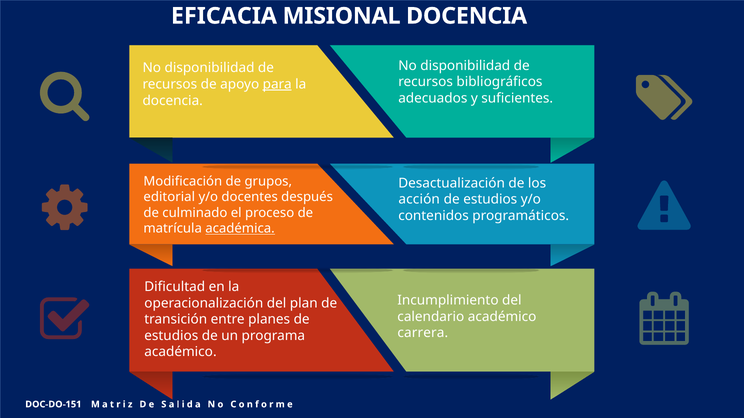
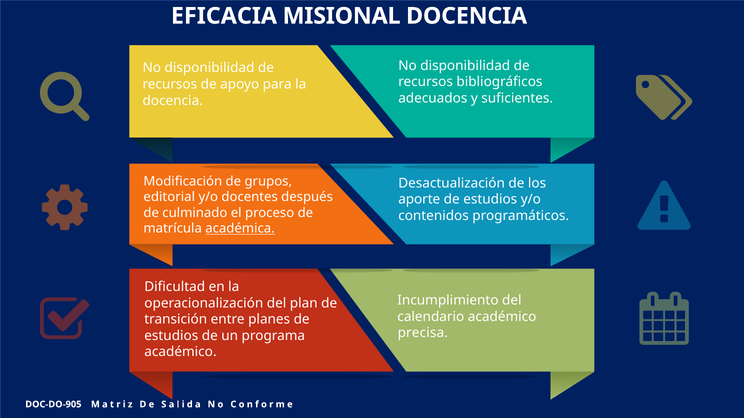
para underline: present -> none
acción: acción -> aporte
carrera: carrera -> precisa
DOC-DO-151: DOC-DO-151 -> DOC-DO-905
